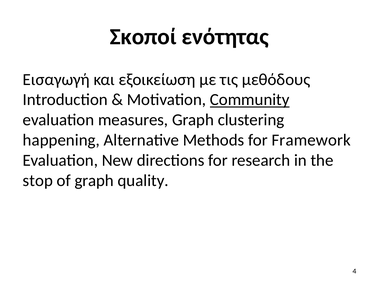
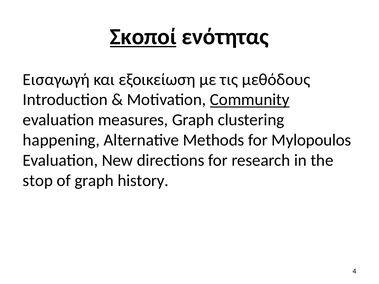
Σκοποί underline: none -> present
Framework: Framework -> Mylopoulos
quality: quality -> history
